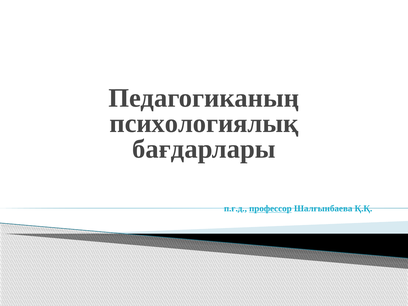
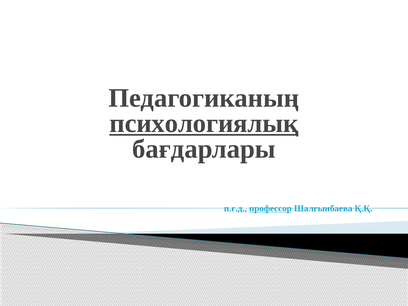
психологиялық underline: none -> present
